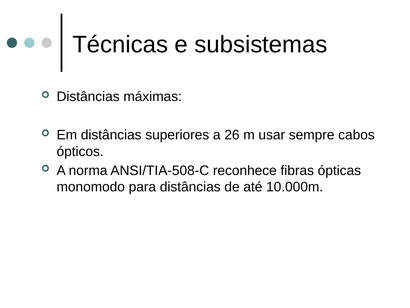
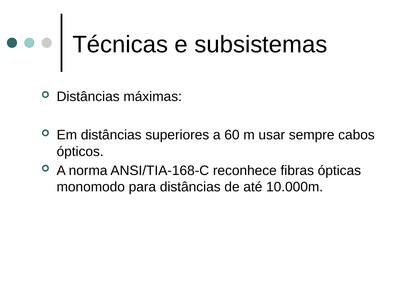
26: 26 -> 60
ANSI/TIA-508-C: ANSI/TIA-508-C -> ANSI/TIA-168-C
